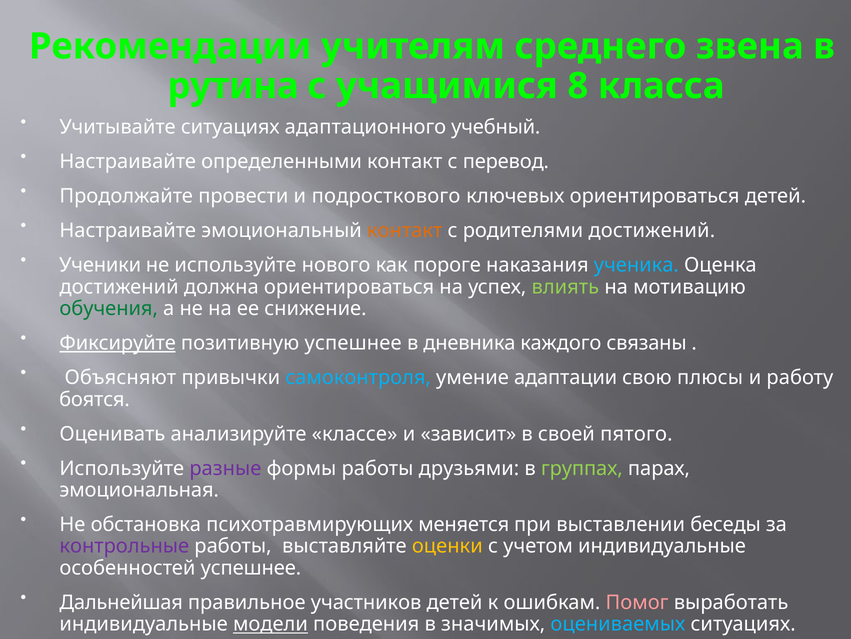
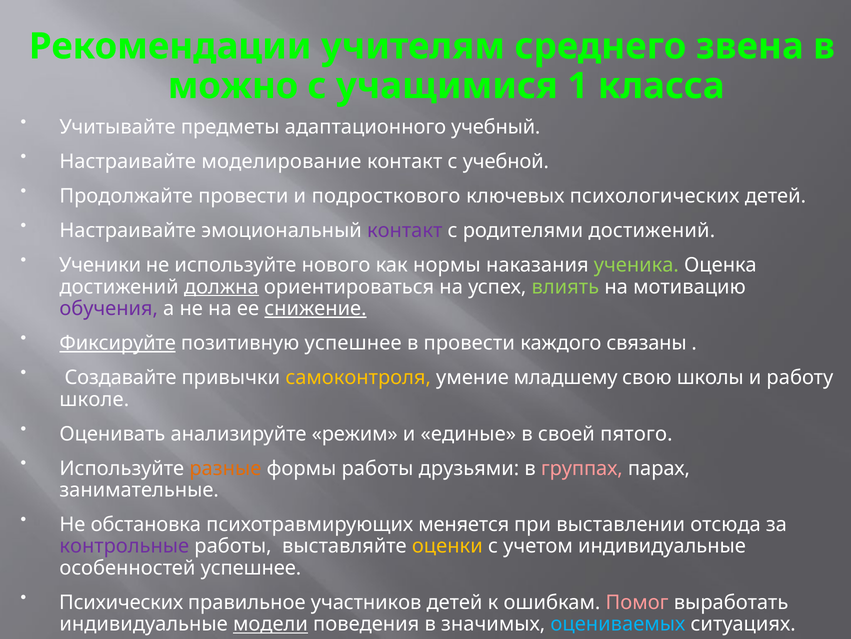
рутина: рутина -> можно
8: 8 -> 1
Учитывайте ситуациях: ситуациях -> предметы
определенными: определенными -> моделирование
перевод: перевод -> учебной
ключевых ориентироваться: ориентироваться -> психологических
контакт at (405, 230) colour: orange -> purple
пороге: пороге -> нормы
ученика colour: light blue -> light green
должна underline: none -> present
обучения colour: green -> purple
снижение underline: none -> present
в дневника: дневника -> провести
Объясняют: Объясняют -> Создавайте
самоконтроля colour: light blue -> yellow
адаптации: адаптации -> младшему
плюсы: плюсы -> школы
боятся: боятся -> школе
классе: классе -> режим
зависит: зависит -> единые
разные colour: purple -> orange
группах colour: light green -> pink
эмоциональная: эмоциональная -> занимательные
беседы: беседы -> отсюда
Дальнейшая: Дальнейшая -> Психических
